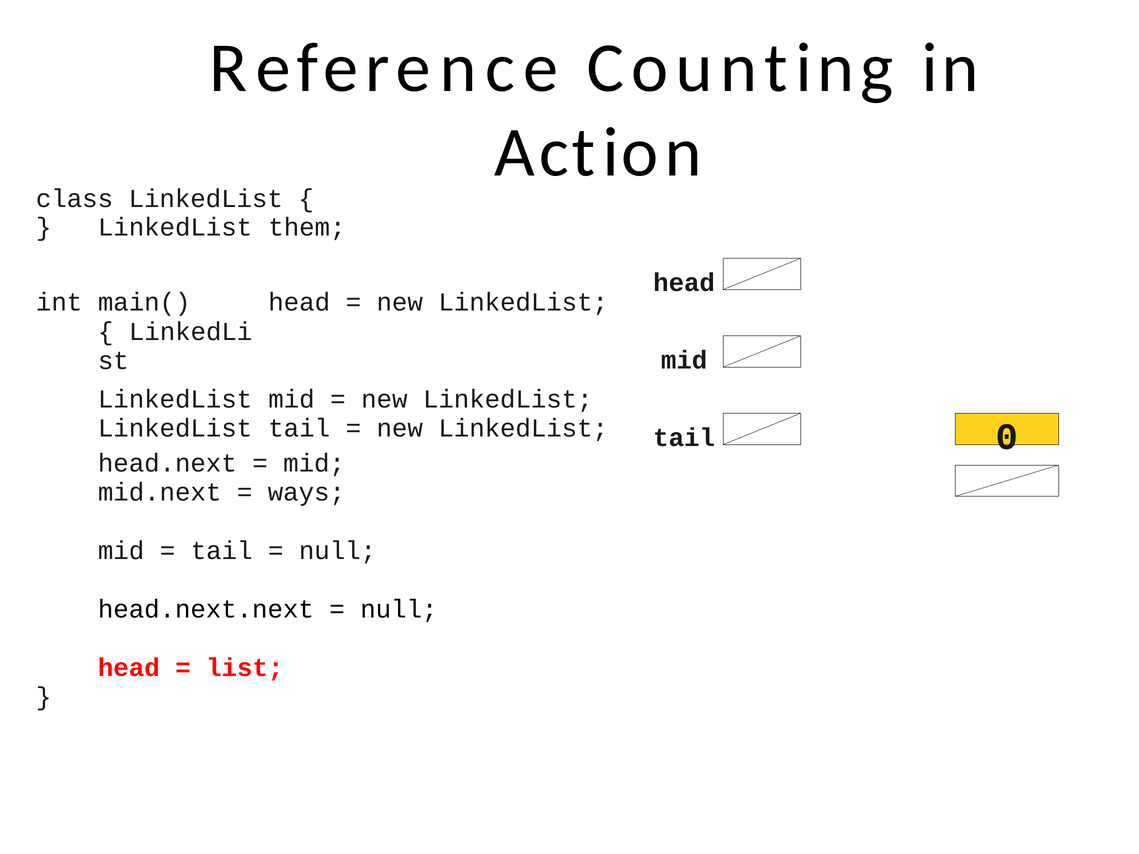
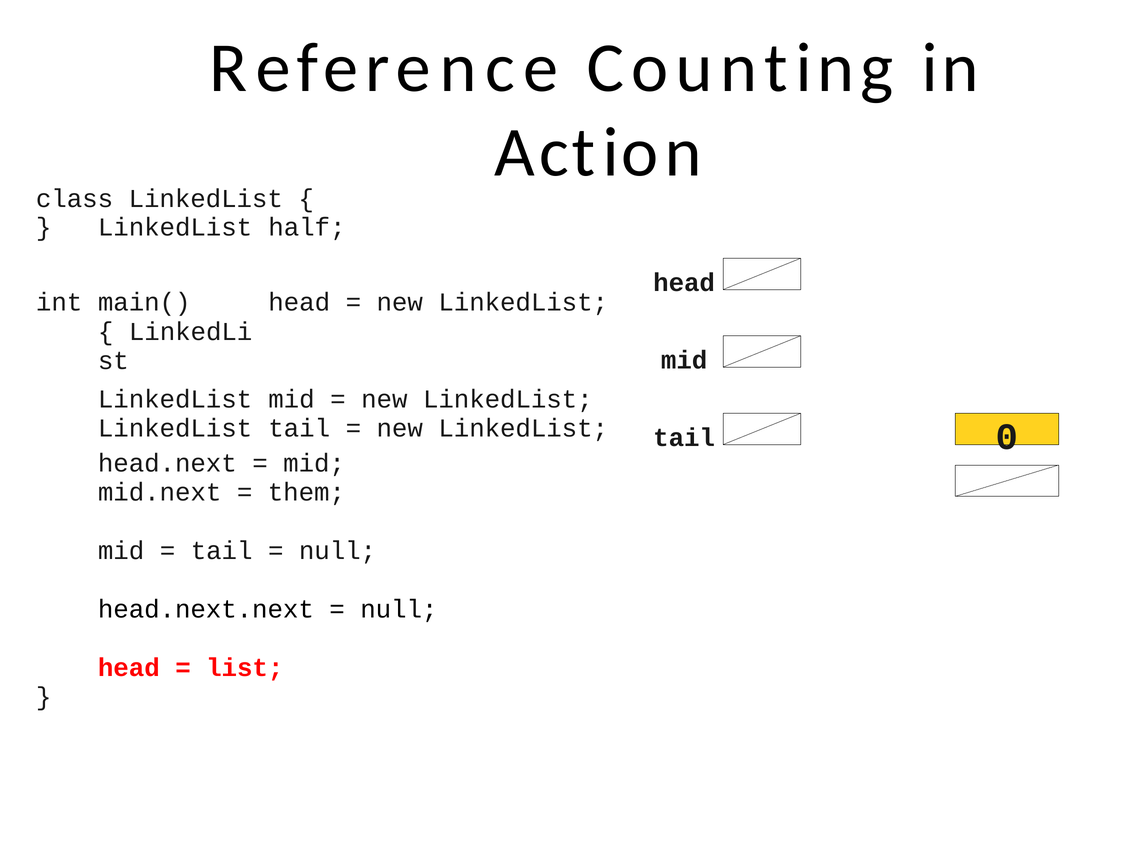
them: them -> half
ways: ways -> them
